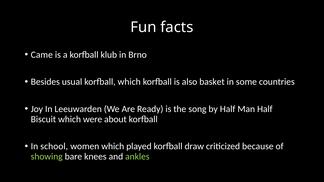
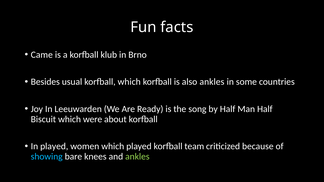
also basket: basket -> ankles
In school: school -> played
draw: draw -> team
showing colour: light green -> light blue
